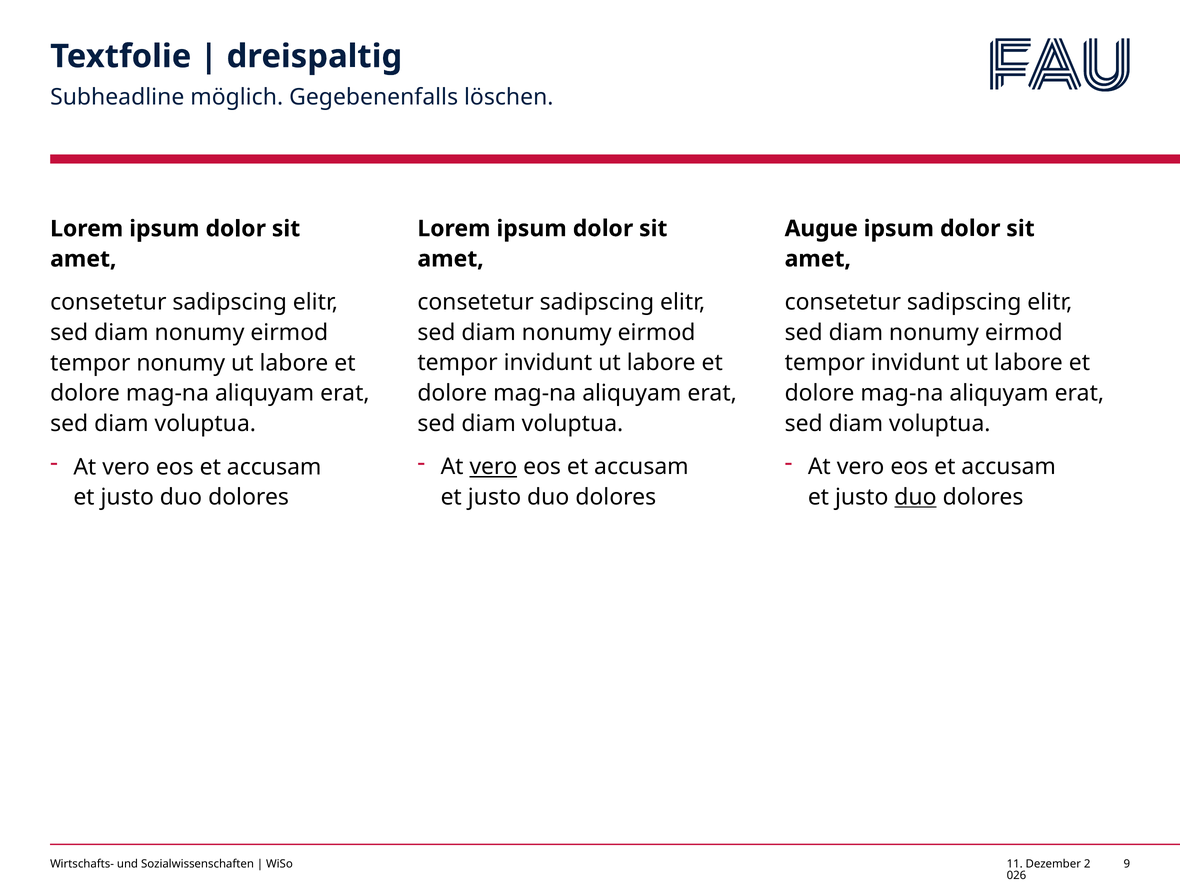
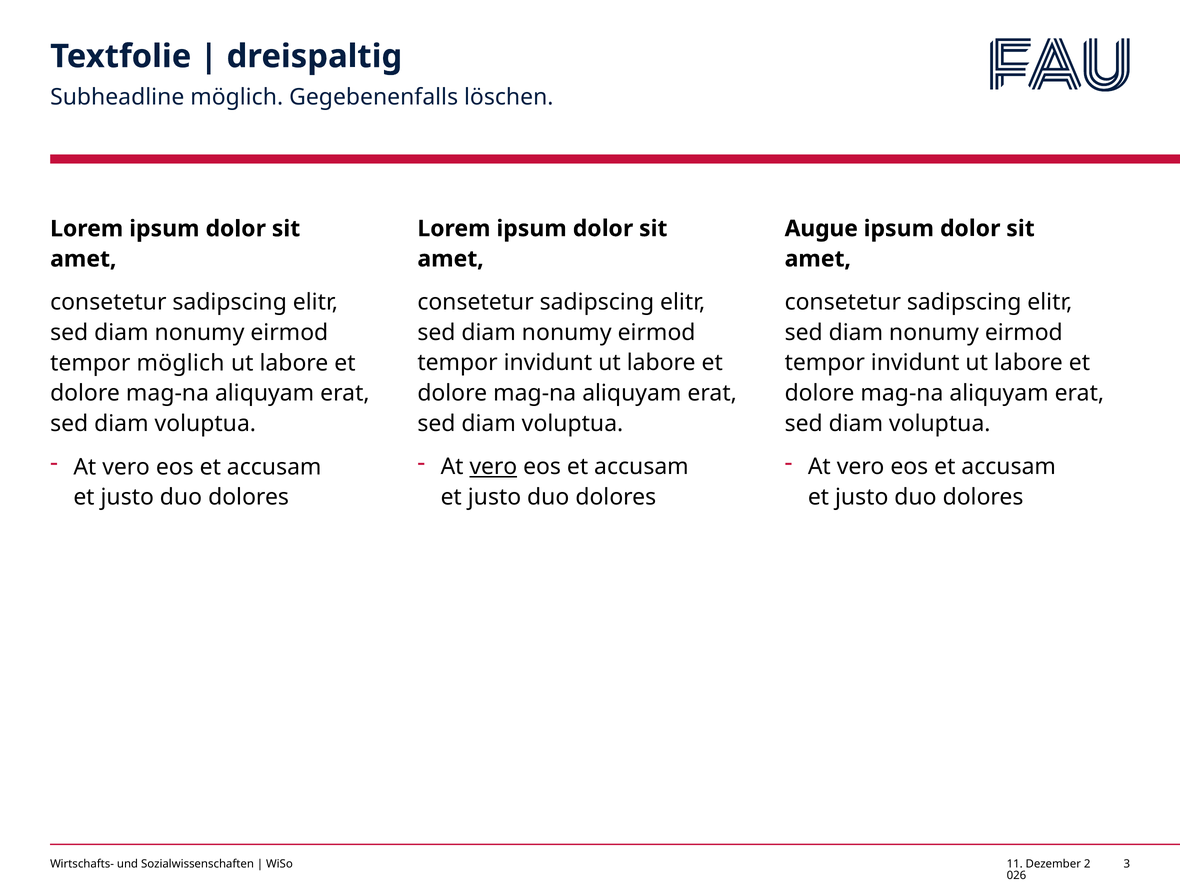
tempor nonumy: nonumy -> möglich
duo at (915, 497) underline: present -> none
9: 9 -> 3
